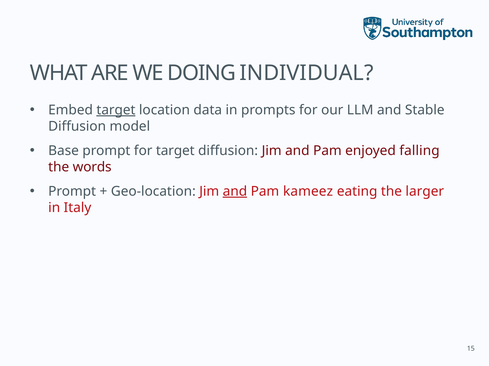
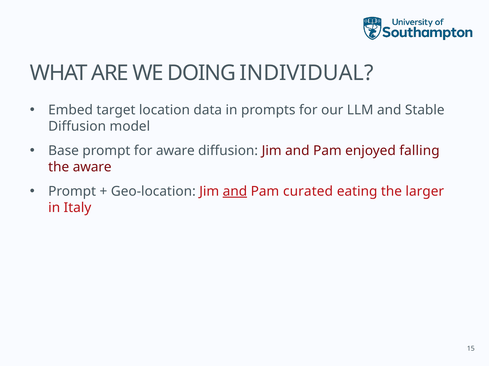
target at (116, 110) underline: present -> none
for target: target -> aware
the words: words -> aware
kameez: kameez -> curated
